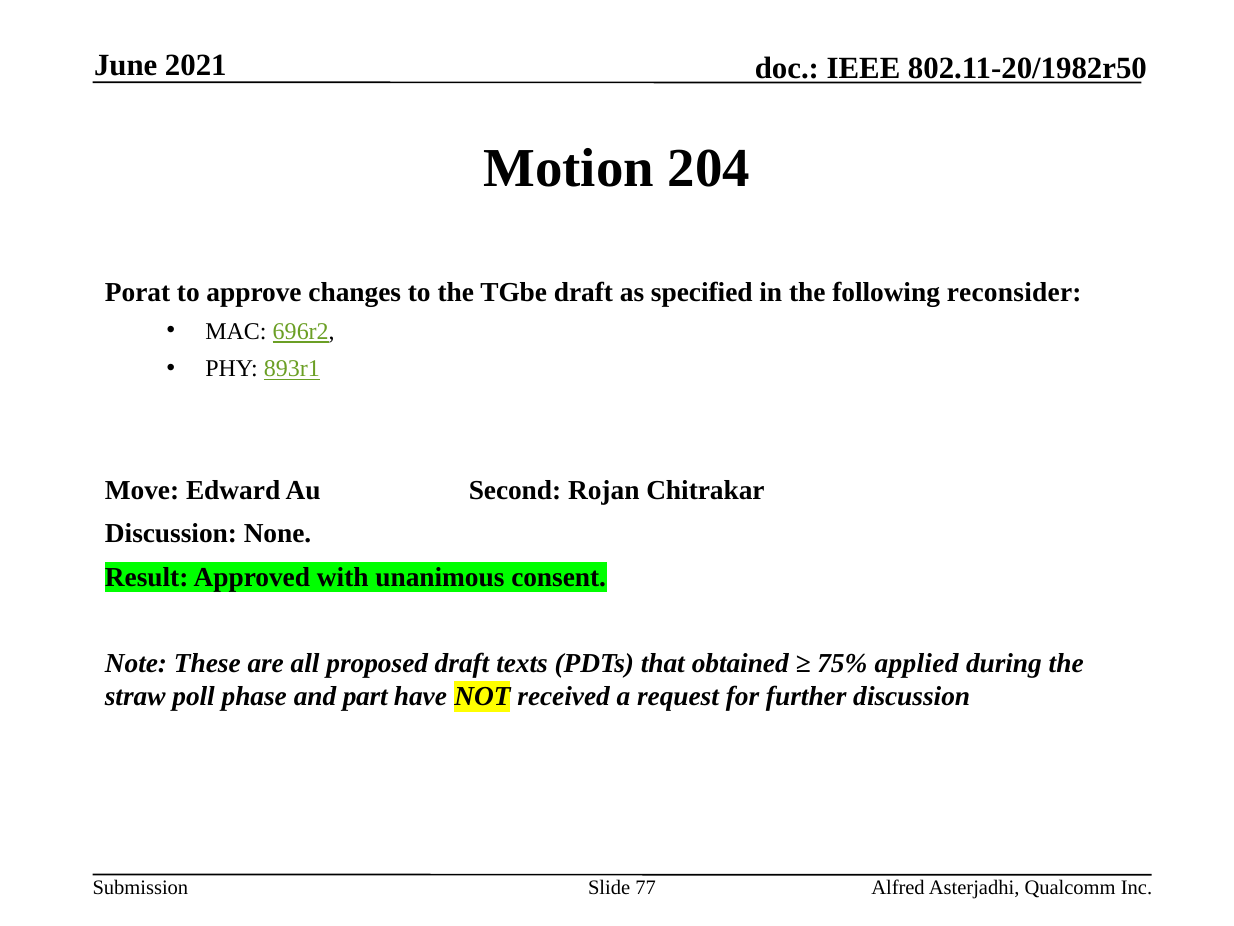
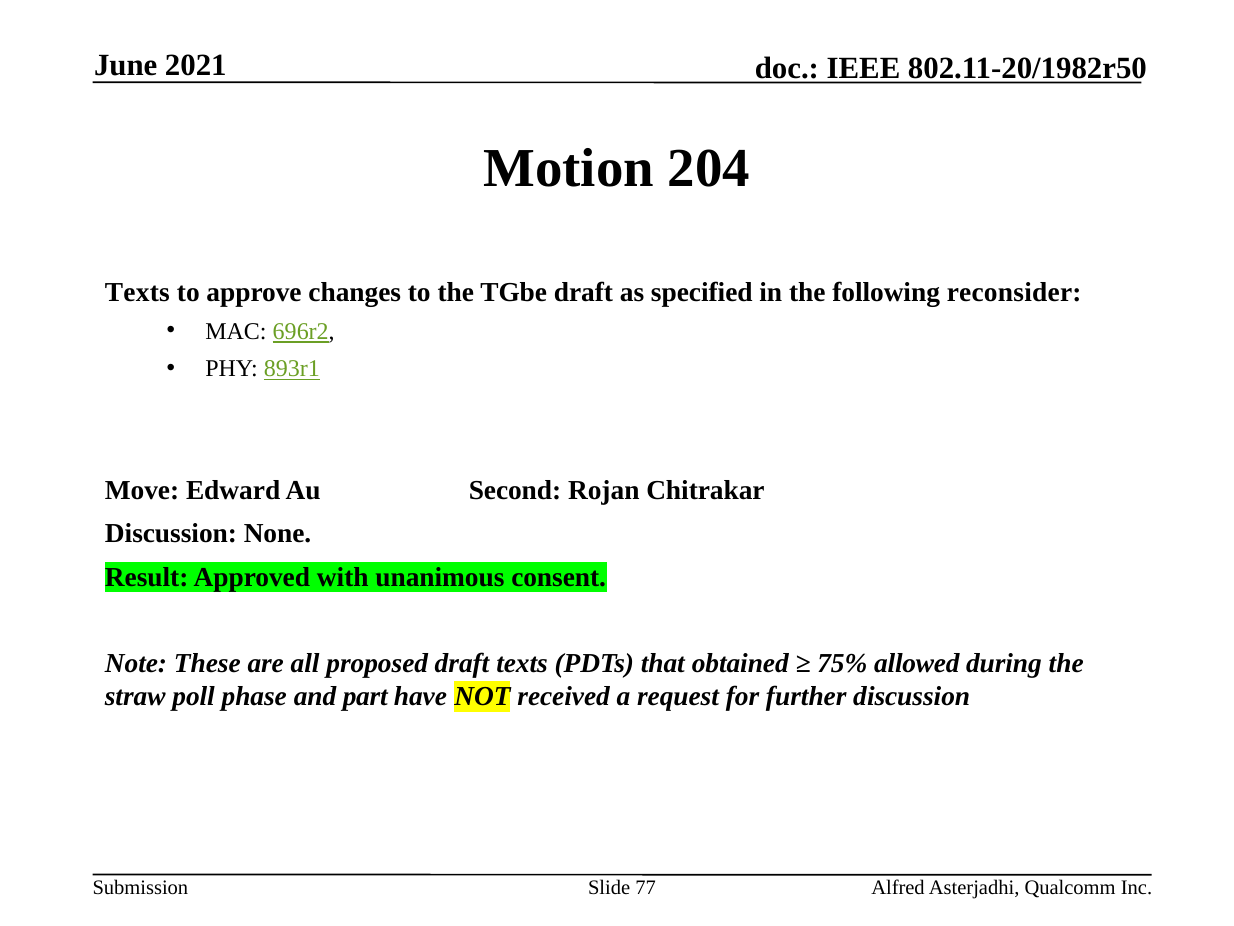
Porat at (138, 292): Porat -> Texts
applied: applied -> allowed
